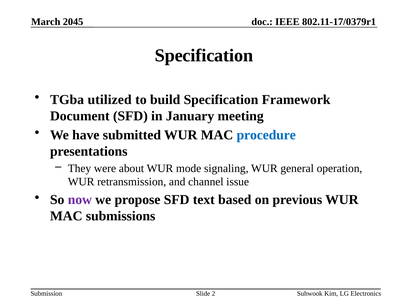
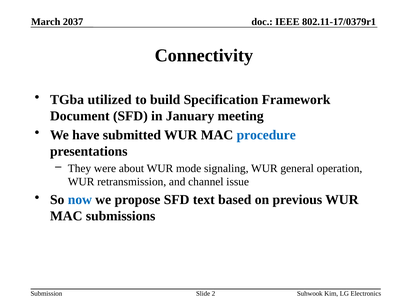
2045: 2045 -> 2037
Specification at (204, 56): Specification -> Connectivity
now colour: purple -> blue
